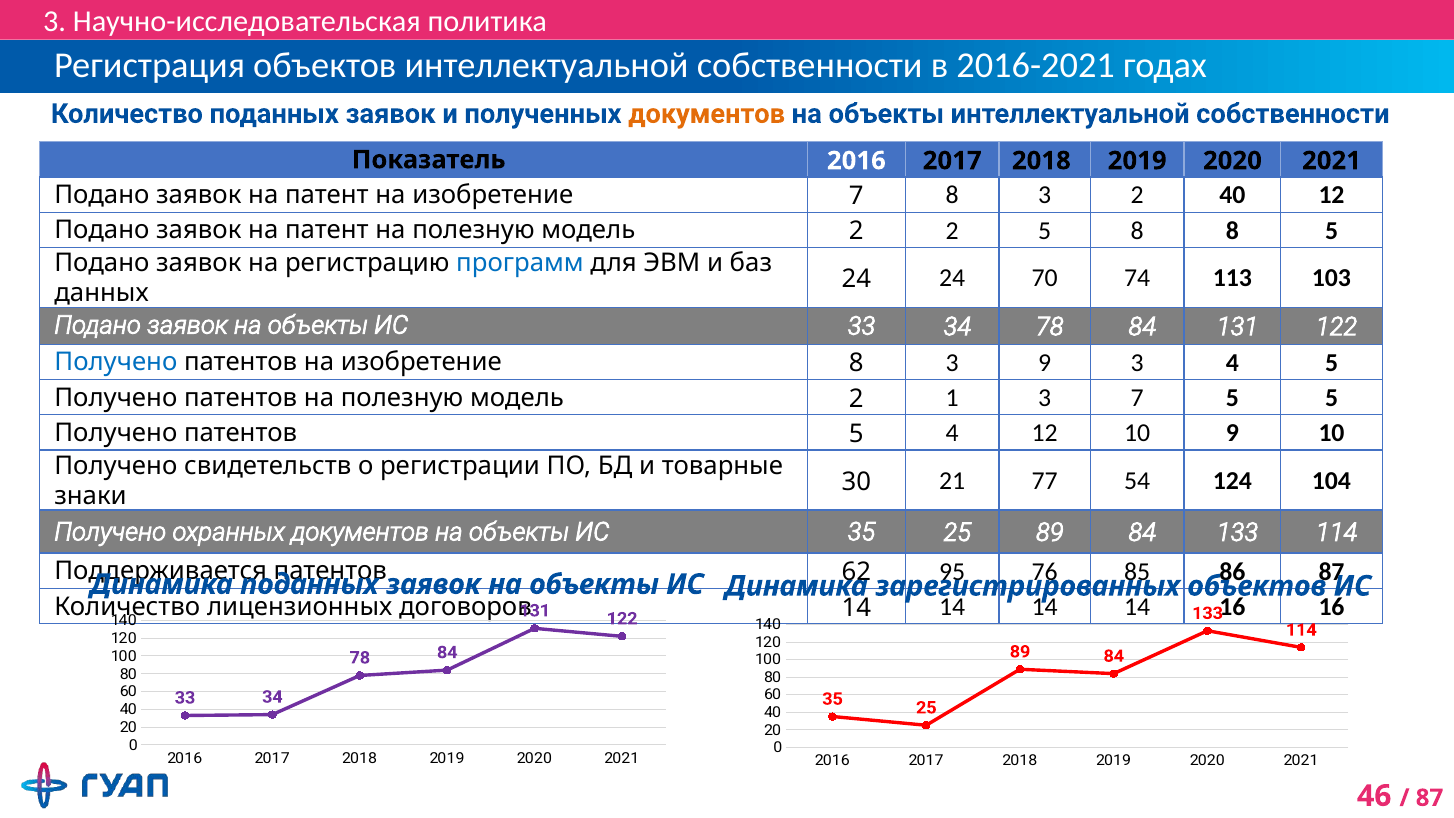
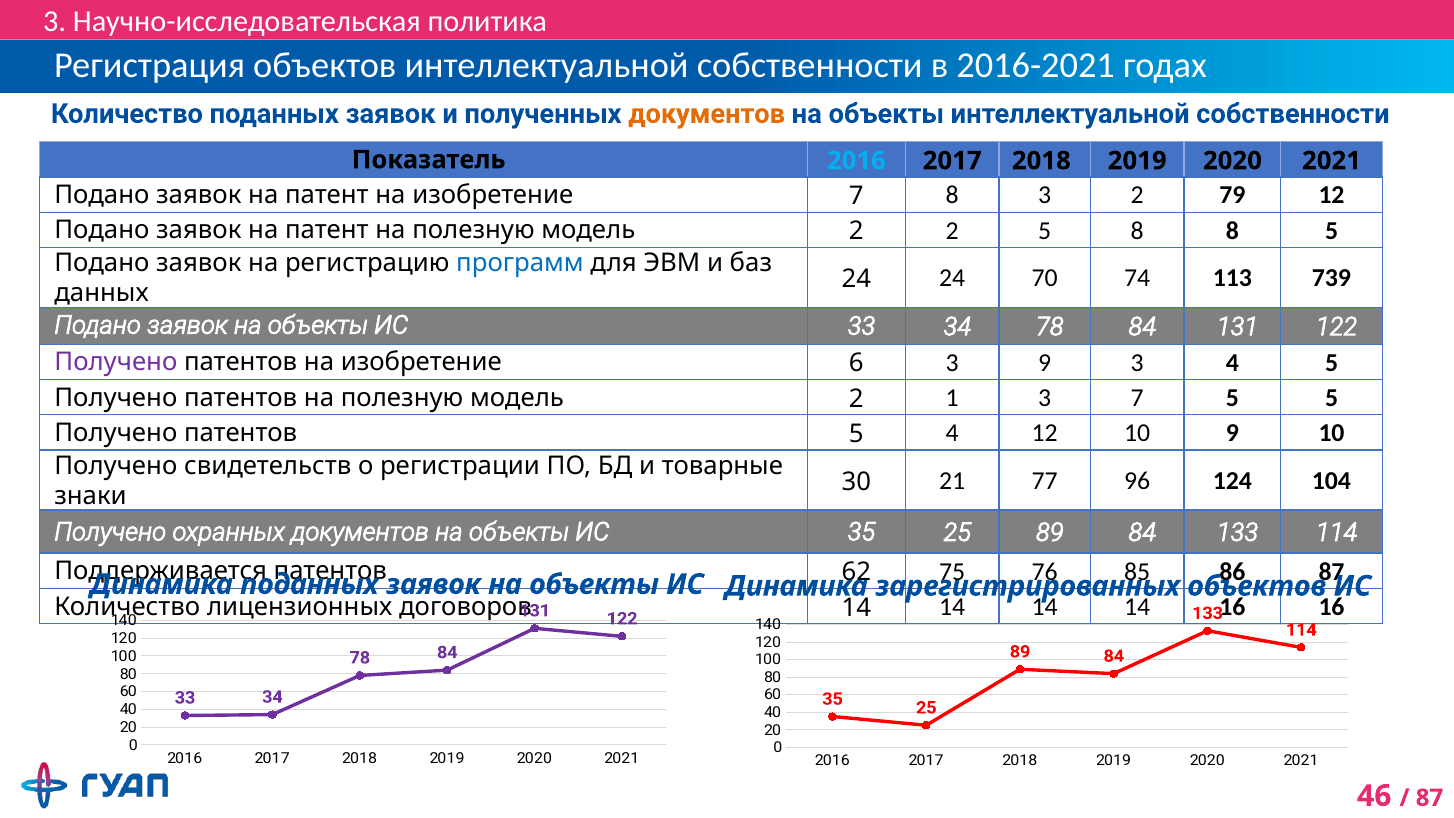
2016 at (856, 161) colour: white -> light blue
2 40: 40 -> 79
103: 103 -> 739
Получено at (116, 362) colour: blue -> purple
изобретение 8: 8 -> 6
54: 54 -> 96
95: 95 -> 75
